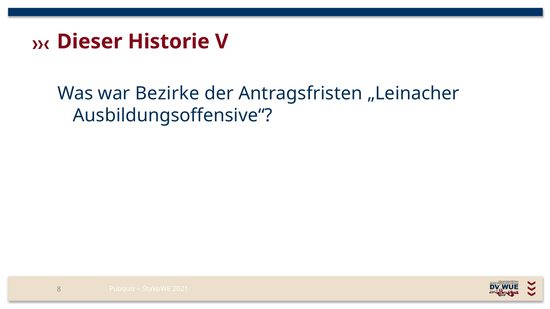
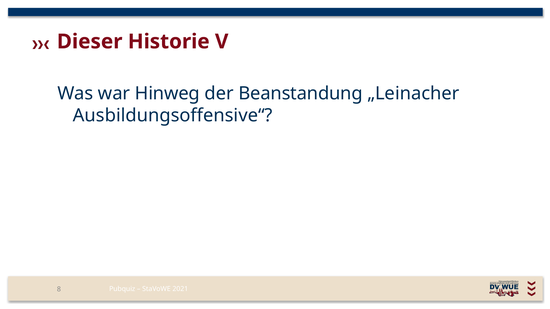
Bezirke: Bezirke -> Hinweg
Antragsfristen: Antragsfristen -> Beanstandung
